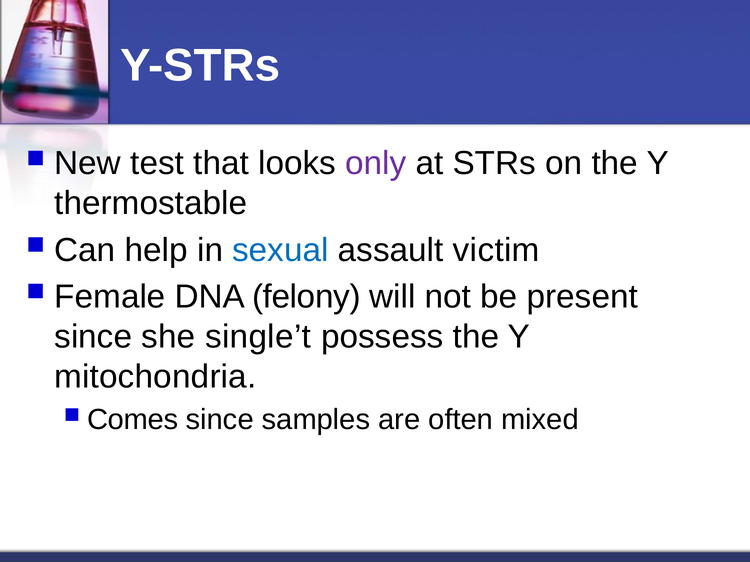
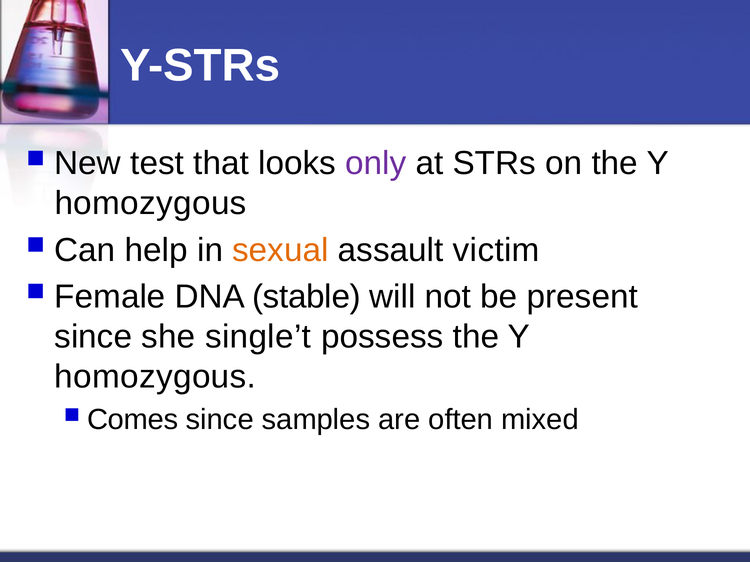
thermostable at (151, 204): thermostable -> homozygous
sexual colour: blue -> orange
felony: felony -> stable
mitochondria at (155, 377): mitochondria -> homozygous
